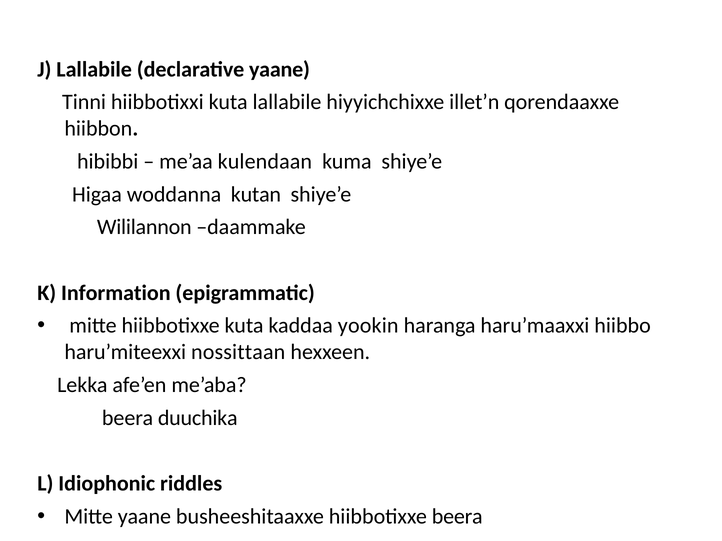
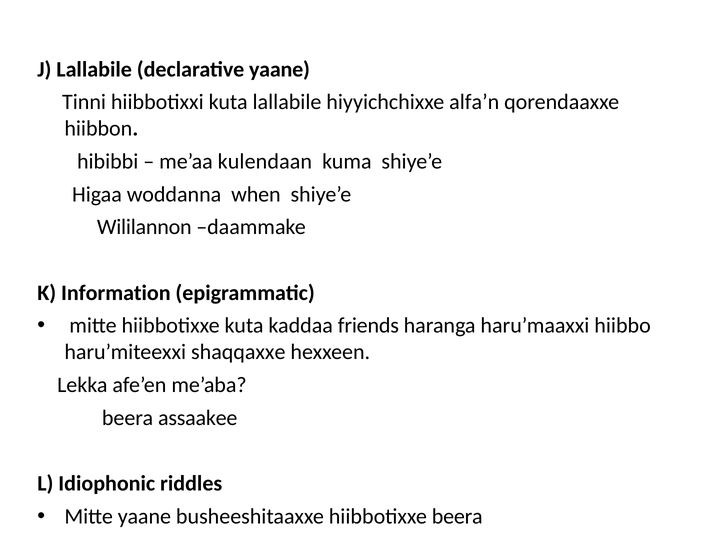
illet’n: illet’n -> alfa’n
kutan: kutan -> when
yookin: yookin -> friends
nossittaan: nossittaan -> shaqqaxxe
duuchika: duuchika -> assaakee
